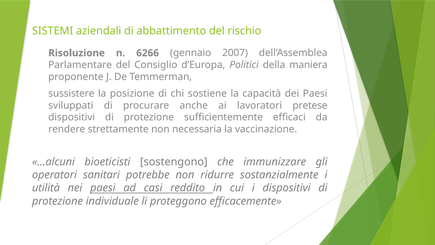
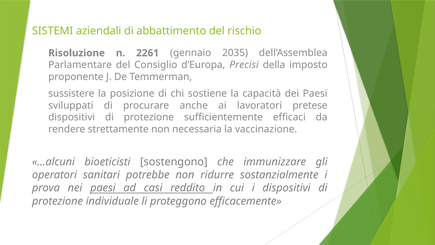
6266: 6266 -> 2261
2007: 2007 -> 2035
Politici: Politici -> Precisi
maniera: maniera -> imposto
utilità: utilità -> prova
